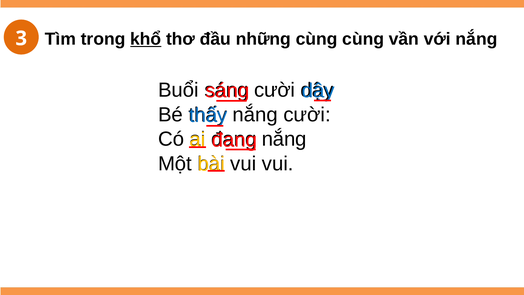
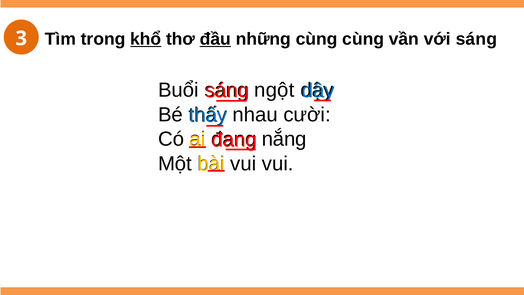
đầu underline: none -> present
với nắng: nắng -> sáng
cười at (275, 90): cười -> ngột
nắng at (255, 115): nắng -> nhau
